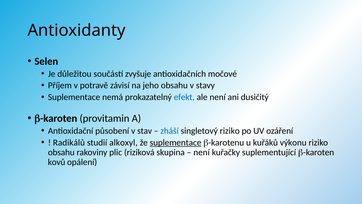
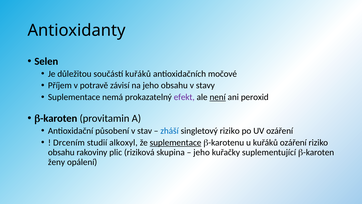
součástí zvyšuje: zvyšuje -> kuřáků
efekt colour: blue -> purple
není at (218, 97) underline: none -> present
dusičitý: dusičitý -> peroxid
Radikálů: Radikálů -> Drcením
kuřáků výkonu: výkonu -> ozáření
není at (202, 152): není -> jeho
kovů: kovů -> ženy
